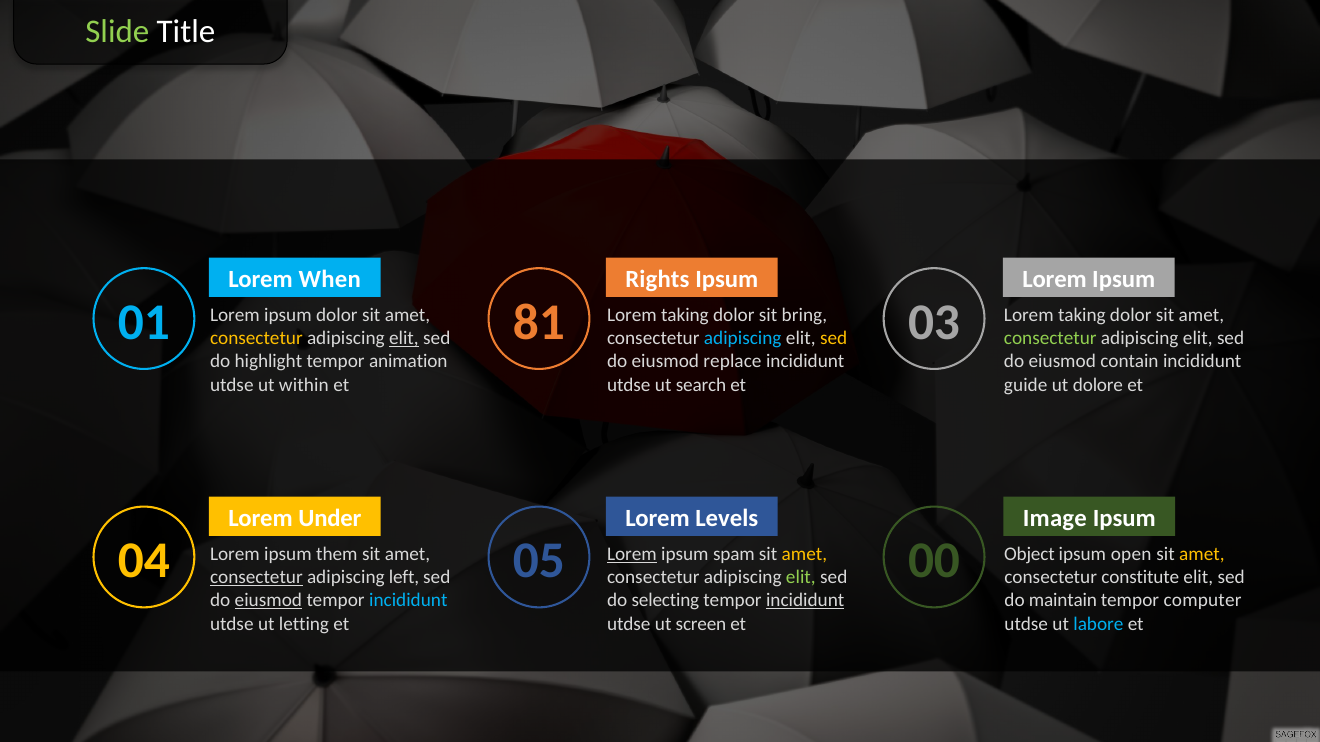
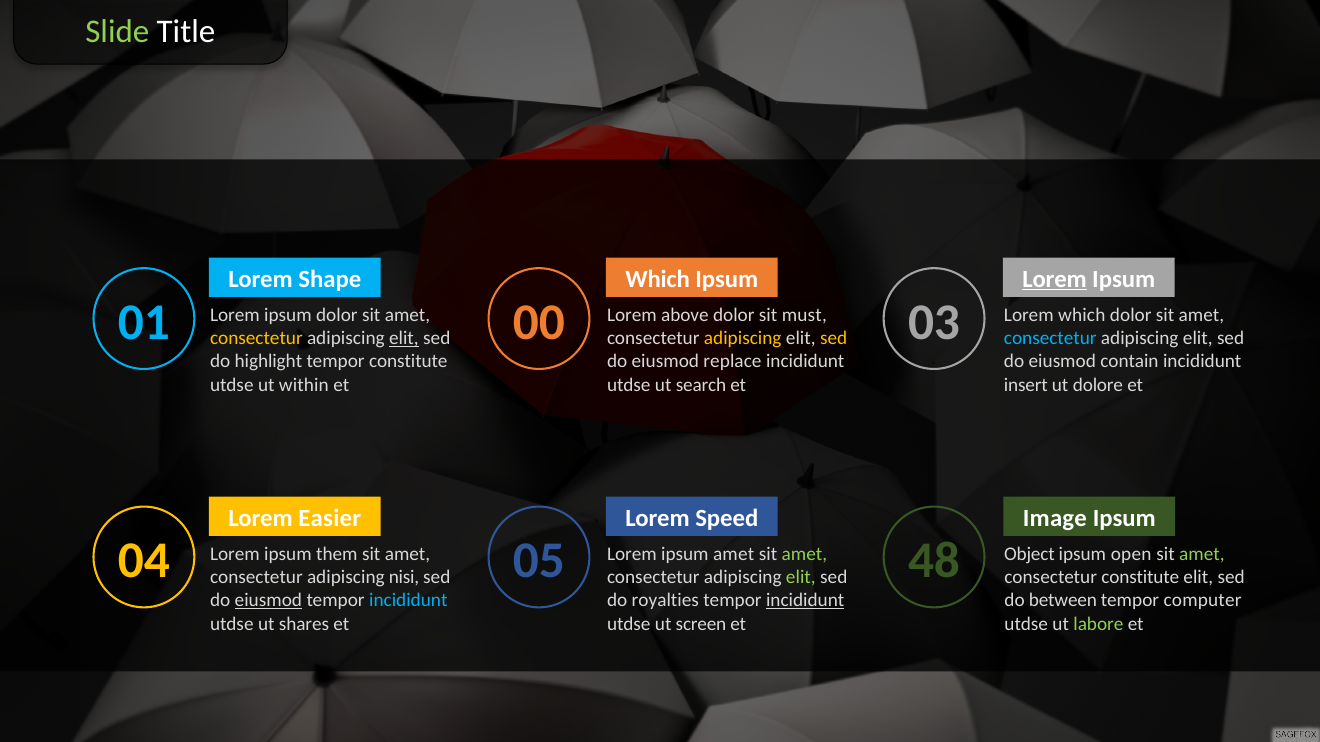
When: When -> Shape
Rights at (657, 279): Rights -> Which
Lorem at (1055, 279) underline: none -> present
81: 81 -> 00
taking at (685, 316): taking -> above
bring: bring -> must
taking at (1082, 316): taking -> which
adipiscing at (743, 339) colour: light blue -> yellow
consectetur at (1050, 339) colour: light green -> light blue
tempor animation: animation -> constitute
guide: guide -> insert
Under: Under -> Easier
Levels: Levels -> Speed
00: 00 -> 48
Lorem at (632, 555) underline: present -> none
ipsum spam: spam -> amet
amet at (804, 555) colour: yellow -> light green
amet at (1202, 555) colour: yellow -> light green
consectetur at (256, 578) underline: present -> none
left: left -> nisi
selecting: selecting -> royalties
maintain: maintain -> between
letting: letting -> shares
labore colour: light blue -> light green
